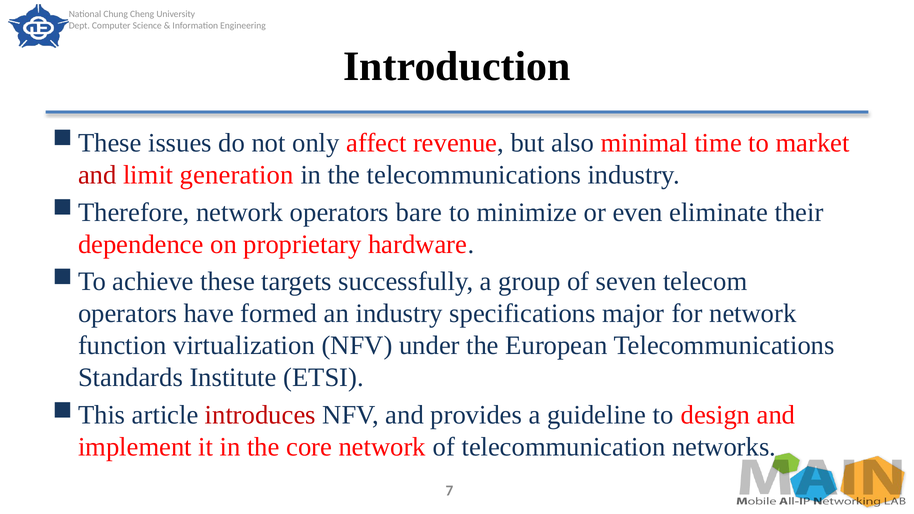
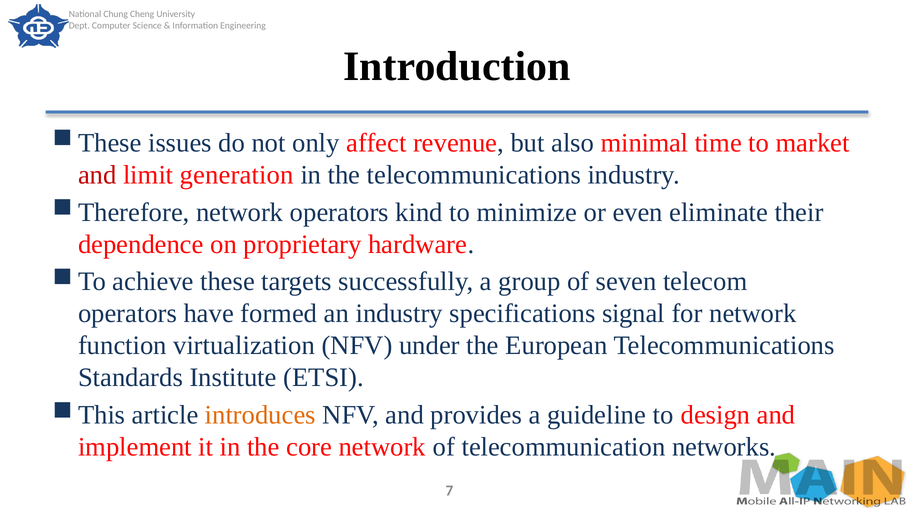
bare: bare -> kind
major: major -> signal
introduces colour: red -> orange
